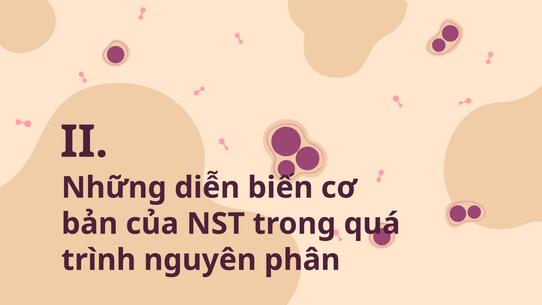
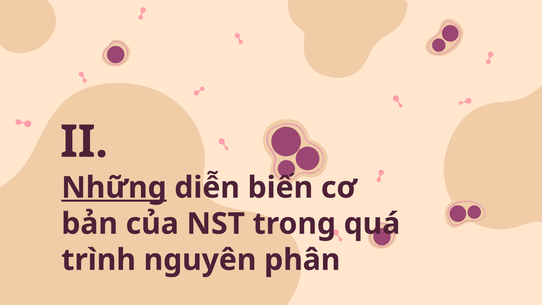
Những underline: none -> present
